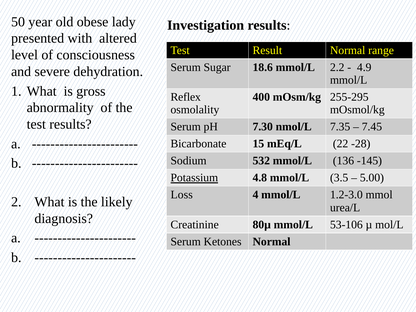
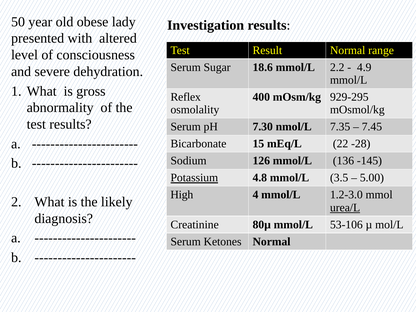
255-295: 255-295 -> 929-295
532: 532 -> 126
Loss: Loss -> High
urea/L underline: none -> present
